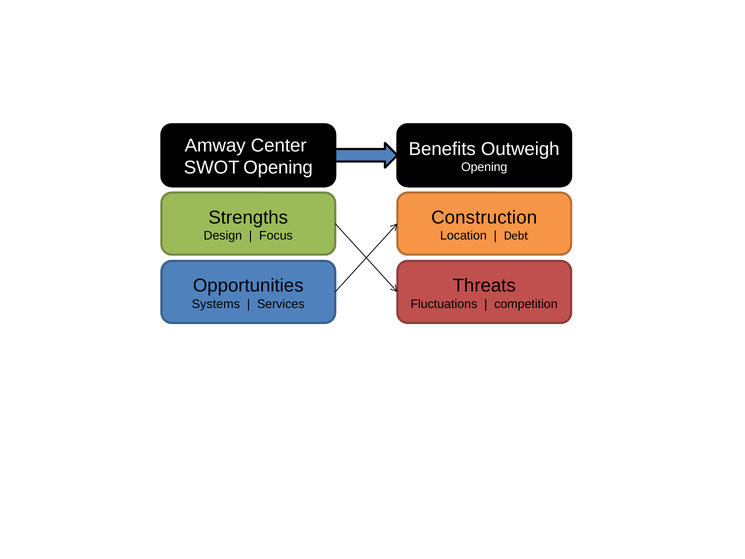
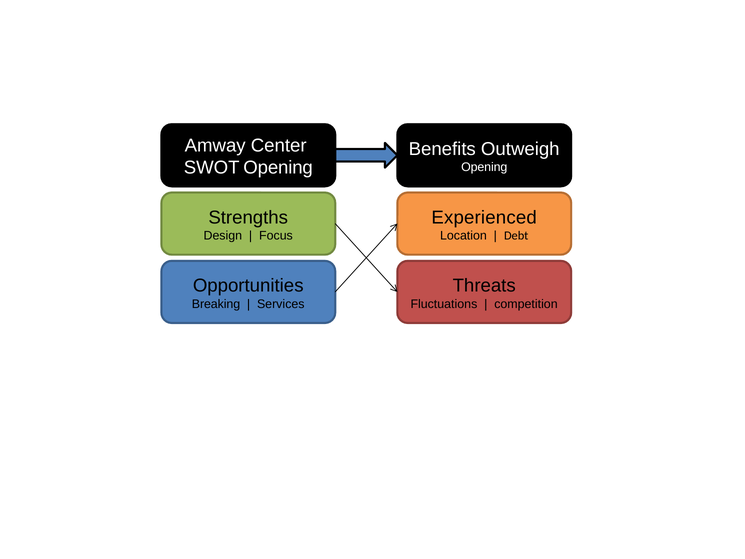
Construction: Construction -> Experienced
Systems: Systems -> Breaking
